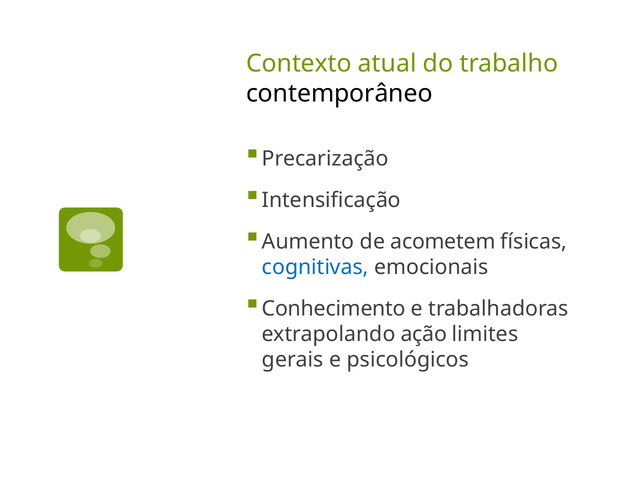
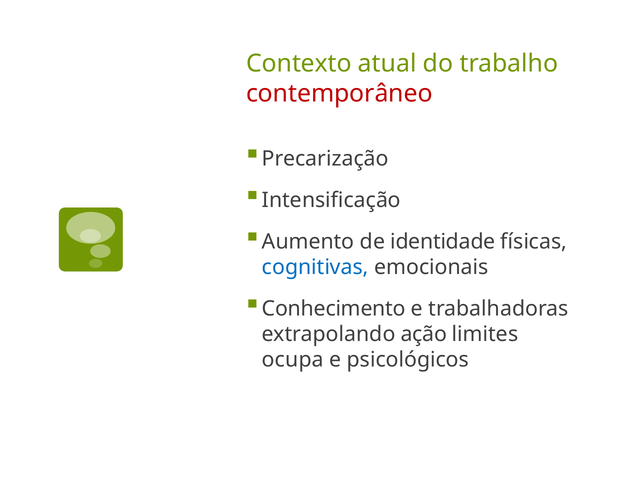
contemporâneo colour: black -> red
acometem: acometem -> identidade
gerais: gerais -> ocupa
